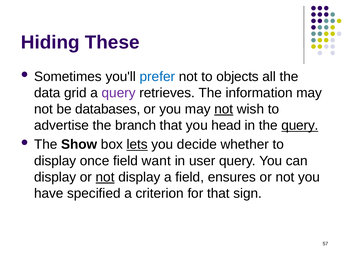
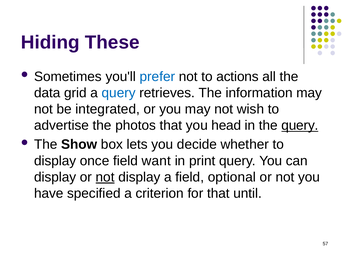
objects: objects -> actions
query at (119, 93) colour: purple -> blue
databases: databases -> integrated
not at (224, 109) underline: present -> none
branch: branch -> photos
lets underline: present -> none
user: user -> print
ensures: ensures -> optional
sign: sign -> until
